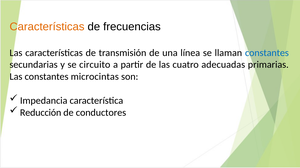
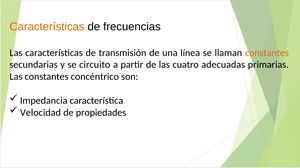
constantes at (267, 53) colour: blue -> orange
microcintas: microcintas -> concéntrico
Reducción: Reducción -> Velocidad
conductores: conductores -> propiedades
